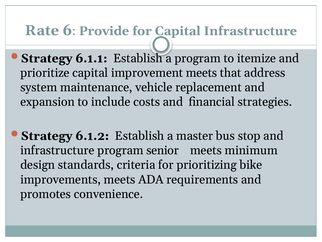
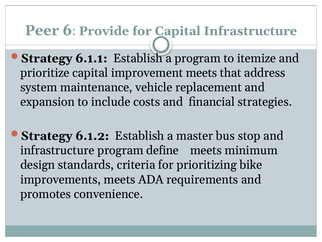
Rate: Rate -> Peer
senior: senior -> define
